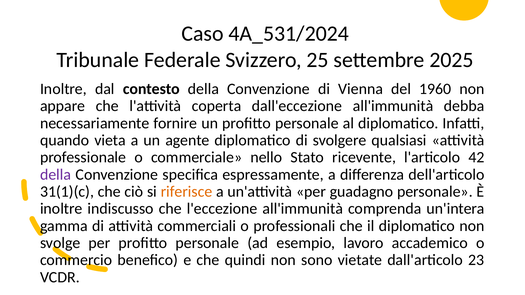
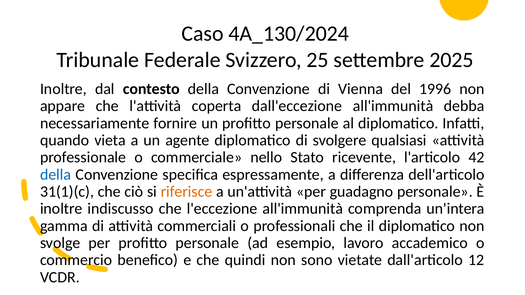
4A_531/2024: 4A_531/2024 -> 4A_130/2024
1960: 1960 -> 1996
della at (56, 175) colour: purple -> blue
23: 23 -> 12
